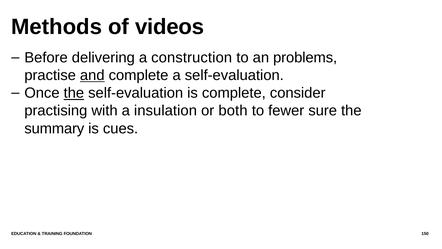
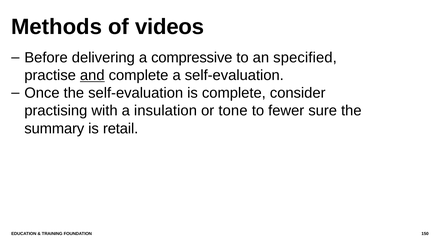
construction: construction -> compressive
problems: problems -> specified
the at (74, 93) underline: present -> none
both: both -> tone
cues: cues -> retail
